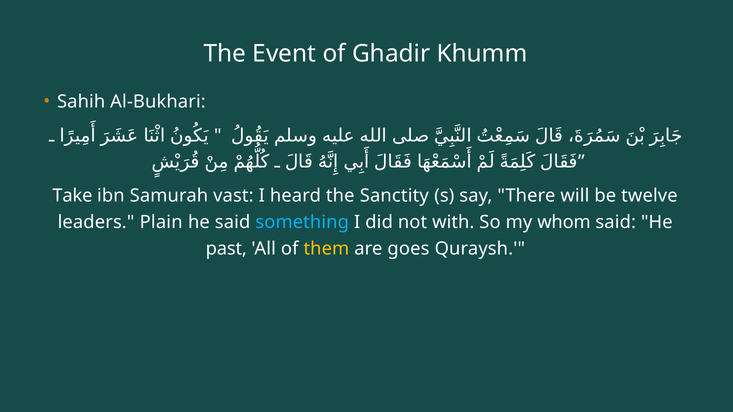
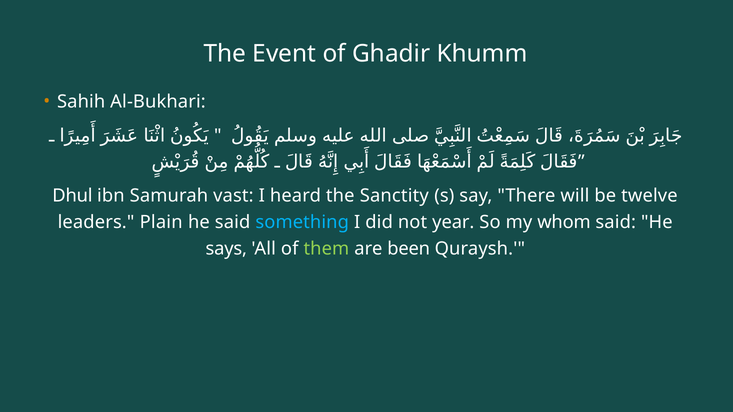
Take: Take -> Dhul
with: with -> year
past: past -> says
them colour: yellow -> light green
goes: goes -> been
